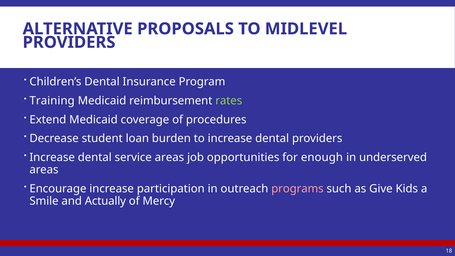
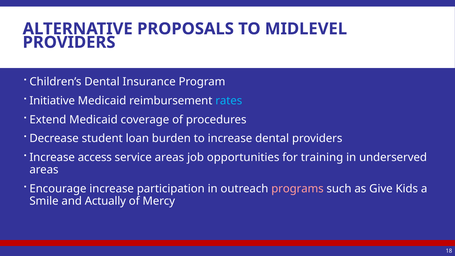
Training: Training -> Initiative
rates colour: light green -> light blue
dental at (95, 157): dental -> access
enough: enough -> training
